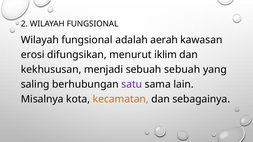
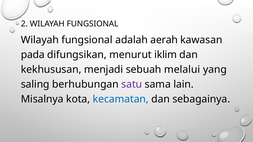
erosi: erosi -> pada
sebuah sebuah: sebuah -> melalui
kecamatan colour: orange -> blue
